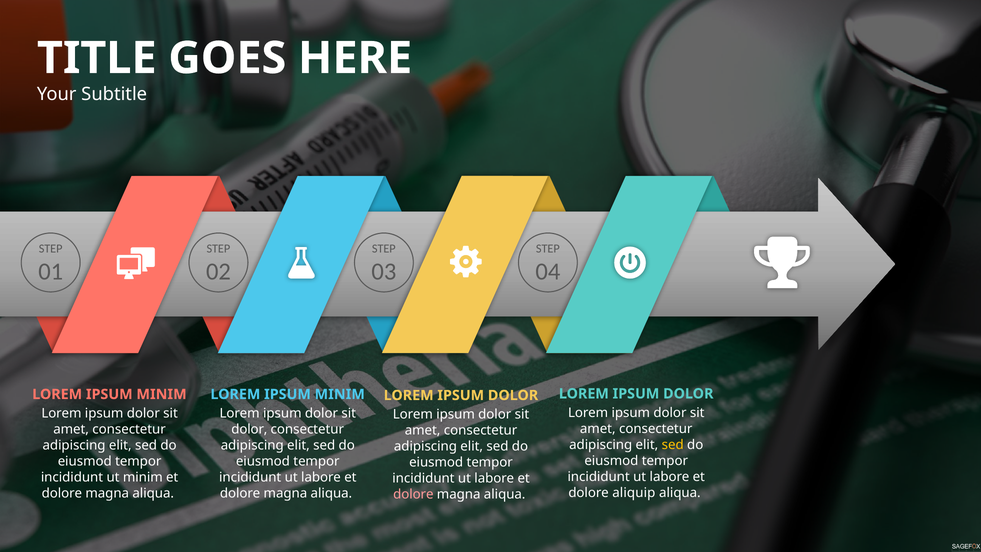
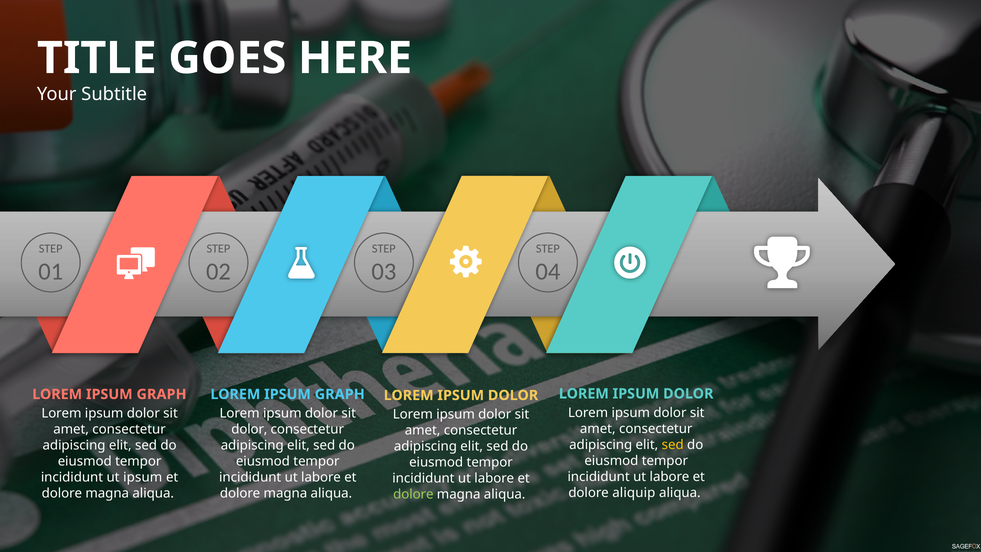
MINIM at (162, 394): MINIM -> GRAPH
MINIM at (340, 394): MINIM -> GRAPH
ut minim: minim -> ipsum
dolore at (413, 494) colour: pink -> light green
